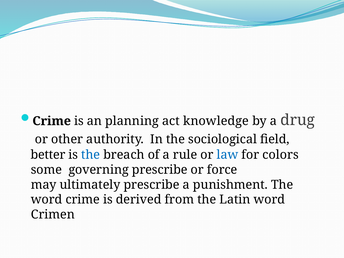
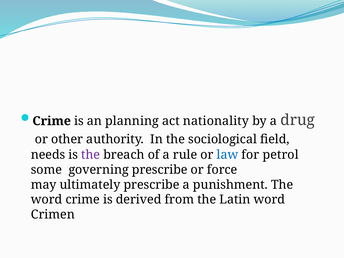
knowledge: knowledge -> nationality
better: better -> needs
the at (91, 155) colour: blue -> purple
colors: colors -> petrol
